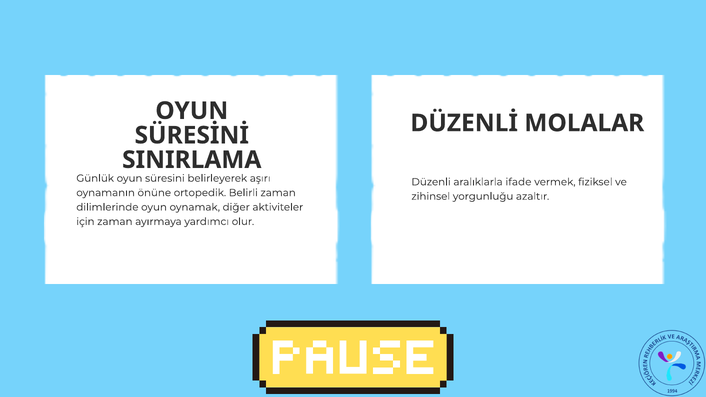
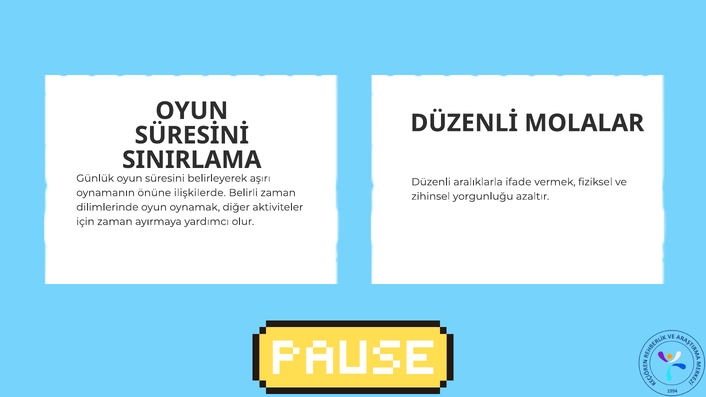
ortopedik: ortopedik -> ilişkilerde
